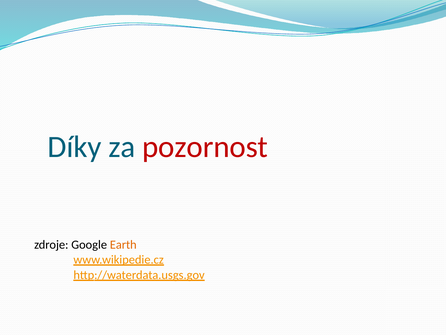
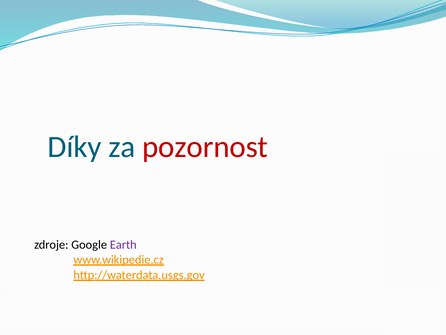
Earth colour: orange -> purple
